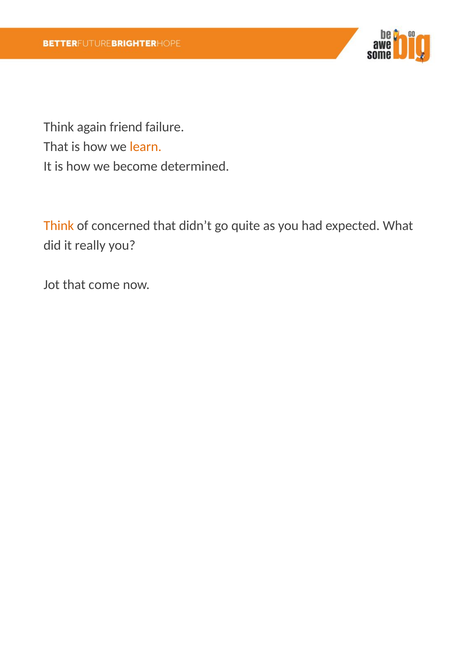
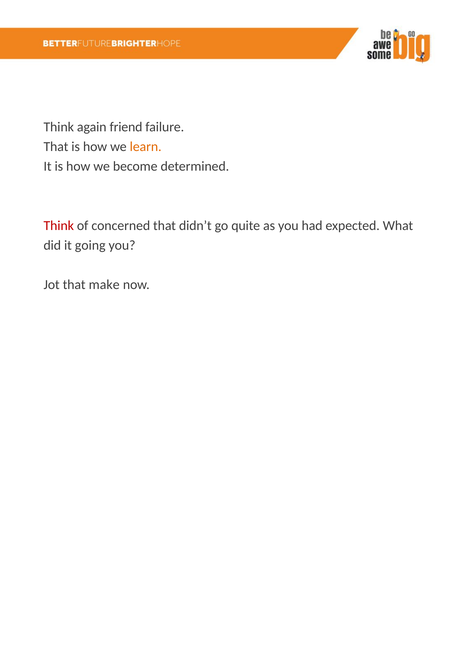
Think at (59, 225) colour: orange -> red
really: really -> going
come: come -> make
